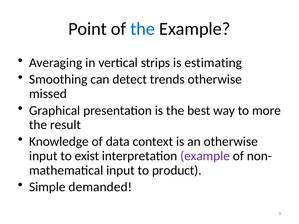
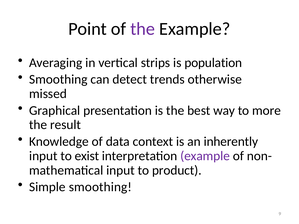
the at (143, 29) colour: blue -> purple
estimating: estimating -> population
an otherwise: otherwise -> inherently
Simple demanded: demanded -> smoothing
